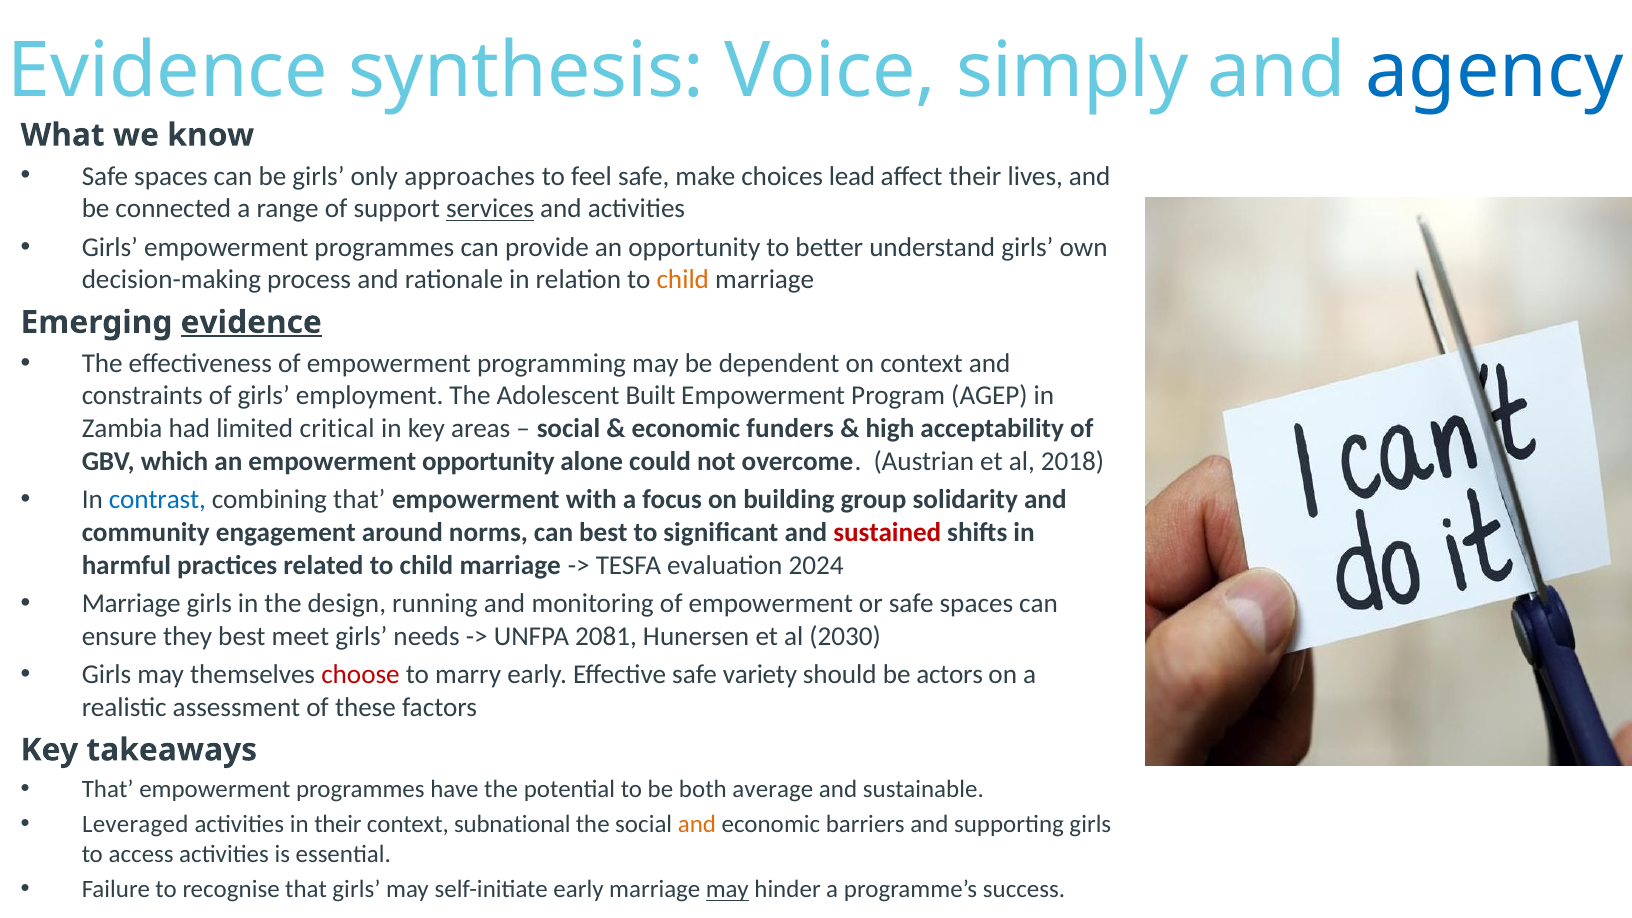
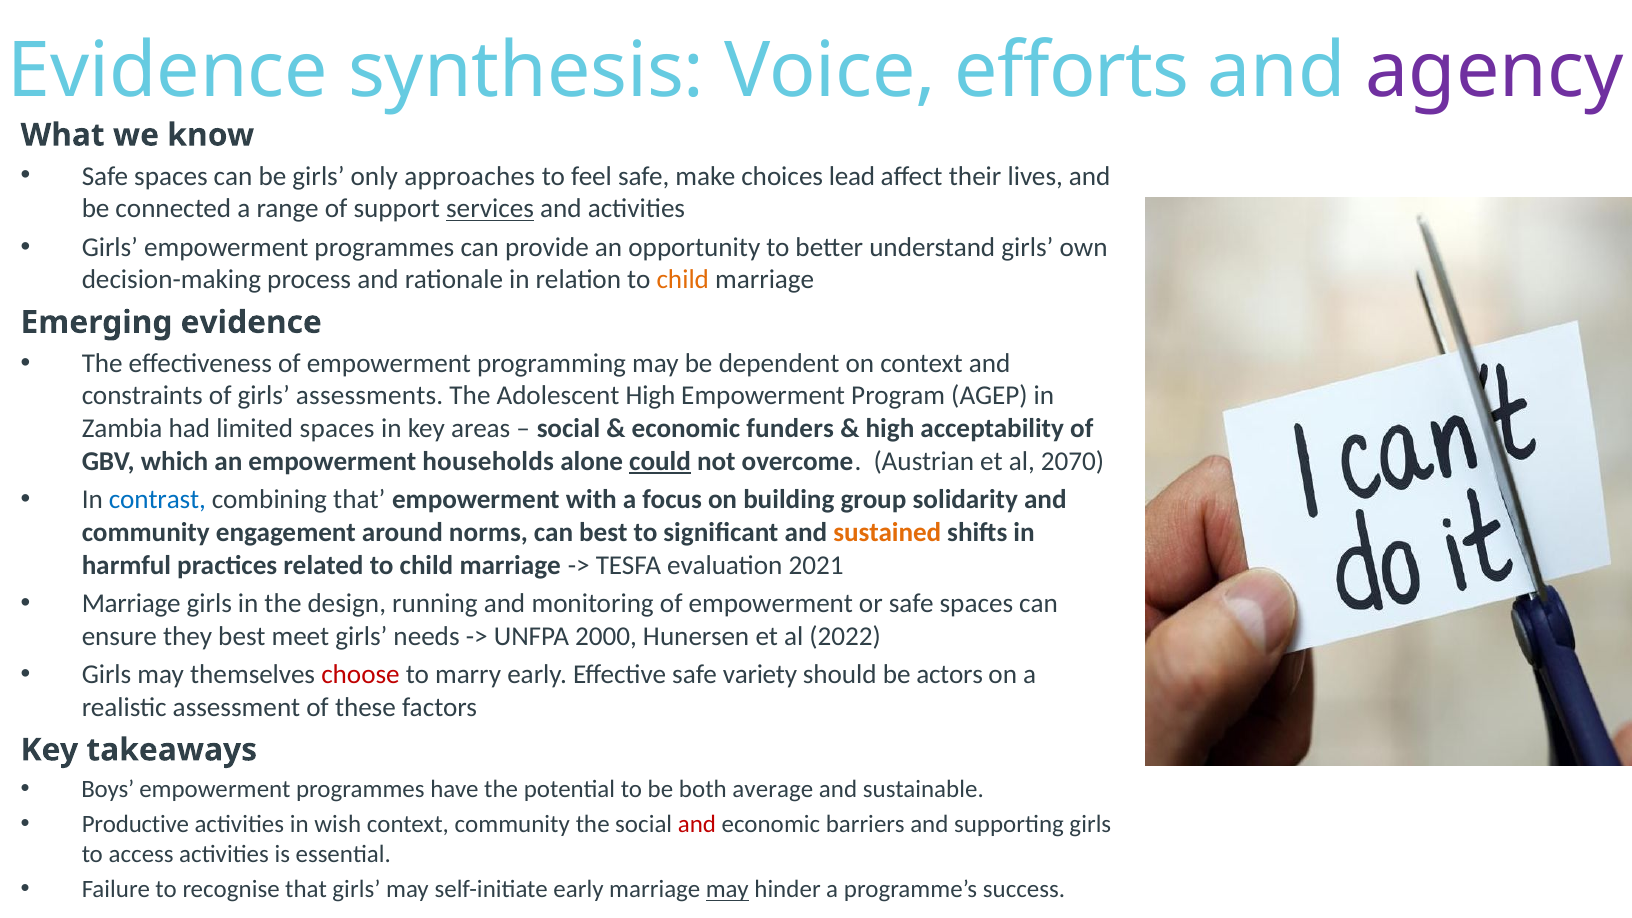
simply: simply -> efforts
agency colour: blue -> purple
evidence at (251, 322) underline: present -> none
employment: employment -> assessments
Adolescent Built: Built -> High
limited critical: critical -> spaces
empowerment opportunity: opportunity -> households
could underline: none -> present
2018: 2018 -> 2070
sustained colour: red -> orange
2024: 2024 -> 2021
2081: 2081 -> 2000
2030: 2030 -> 2022
That at (108, 789): That -> Boys
Leveraged: Leveraged -> Productive
in their: their -> wish
context subnational: subnational -> community
and at (697, 824) colour: orange -> red
